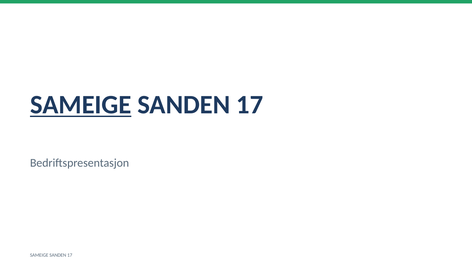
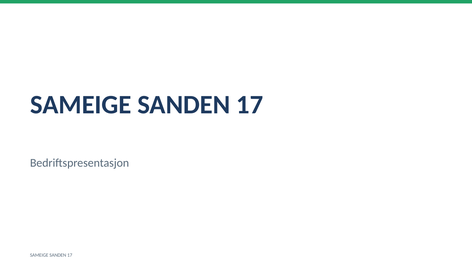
SAMEIGE at (81, 105) underline: present -> none
